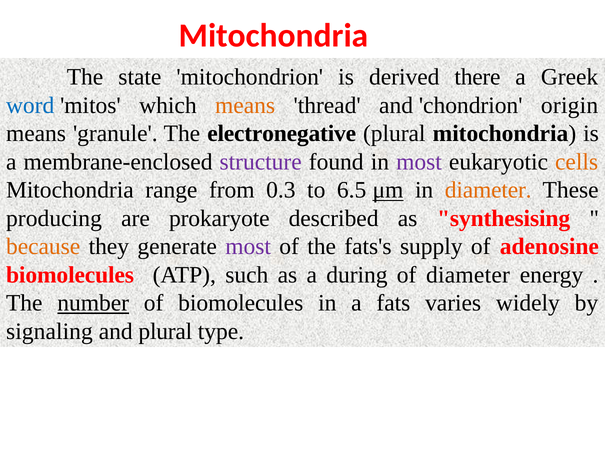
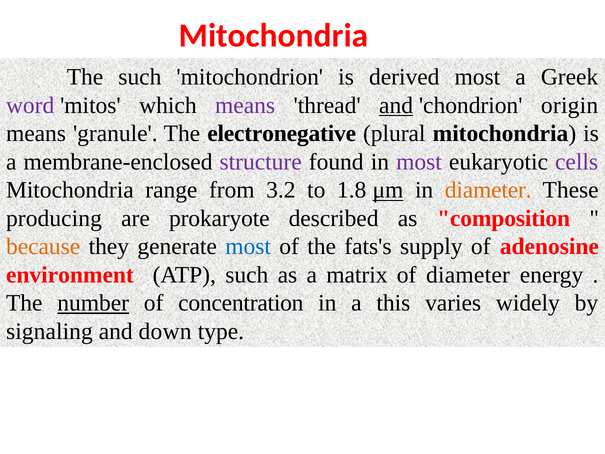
The state: state -> such
derived there: there -> most
word colour: blue -> purple
means at (245, 105) colour: orange -> purple
and at (396, 105) underline: none -> present
cells colour: orange -> purple
0.3: 0.3 -> 3.2
6.5: 6.5 -> 1.8
synthesising: synthesising -> composition
most at (248, 247) colour: purple -> blue
biomolecules at (70, 275): biomolecules -> environment
during: during -> matrix
of biomolecules: biomolecules -> concentration
fats: fats -> this
and plural: plural -> down
